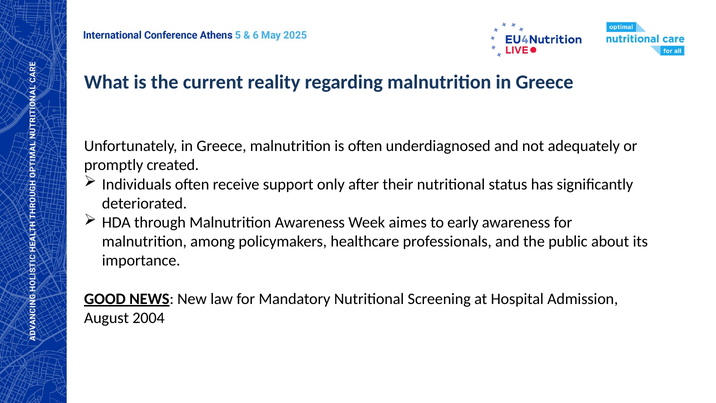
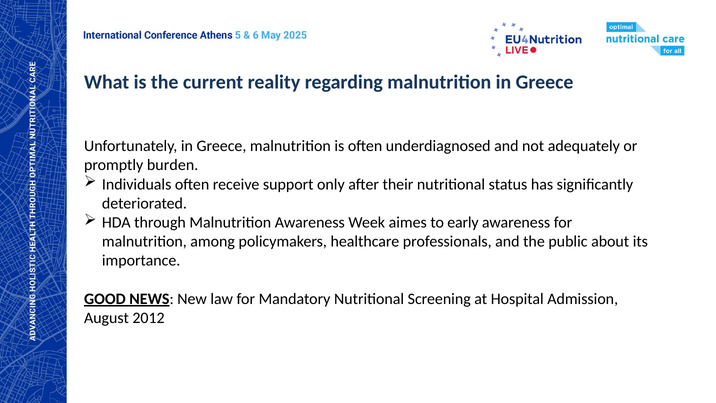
created: created -> burden
2004: 2004 -> 2012
